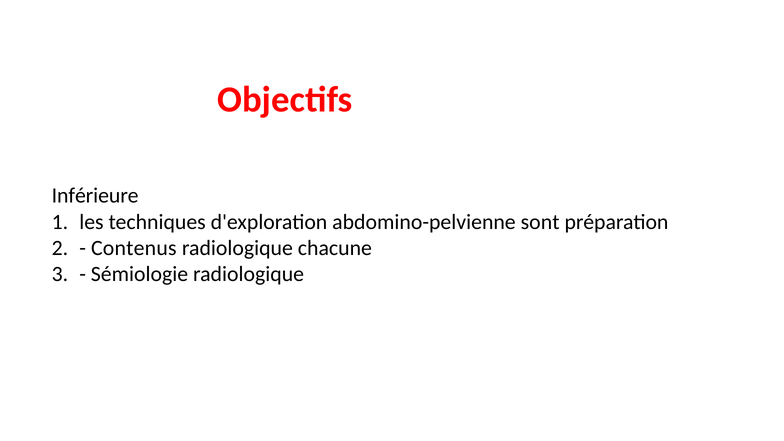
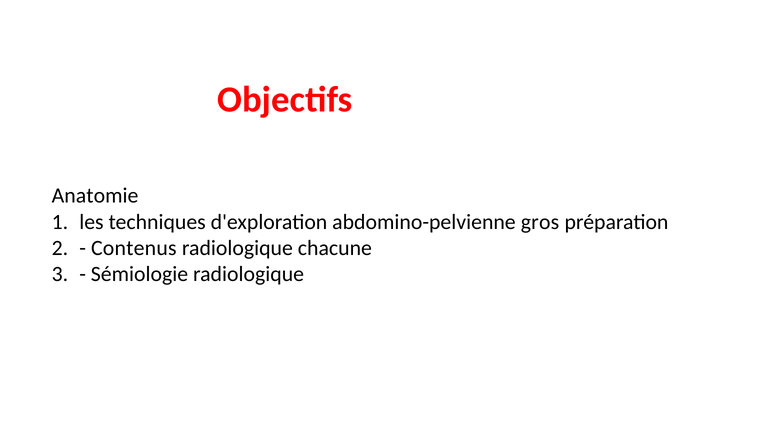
Inférieure: Inférieure -> Anatomie
sont: sont -> gros
